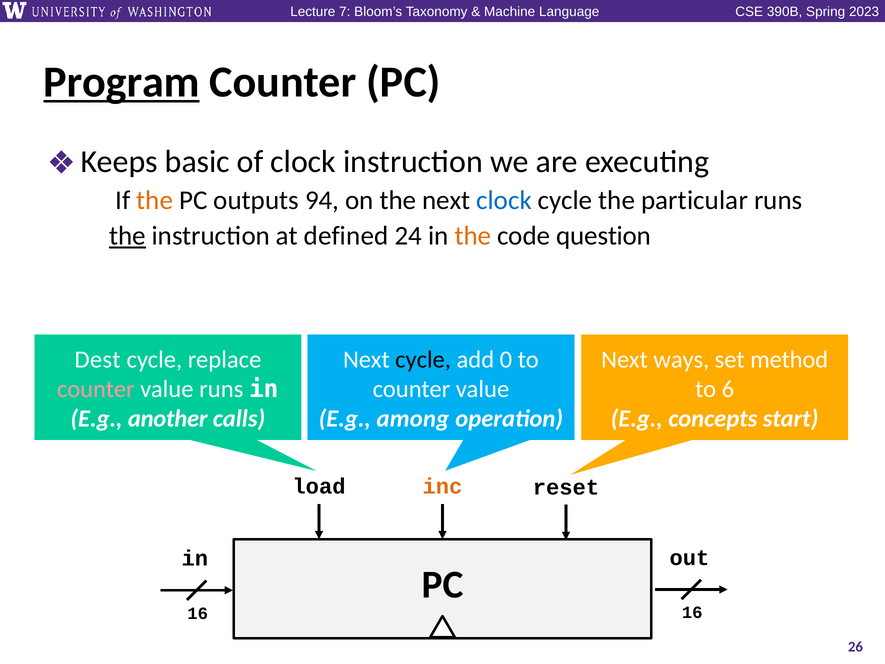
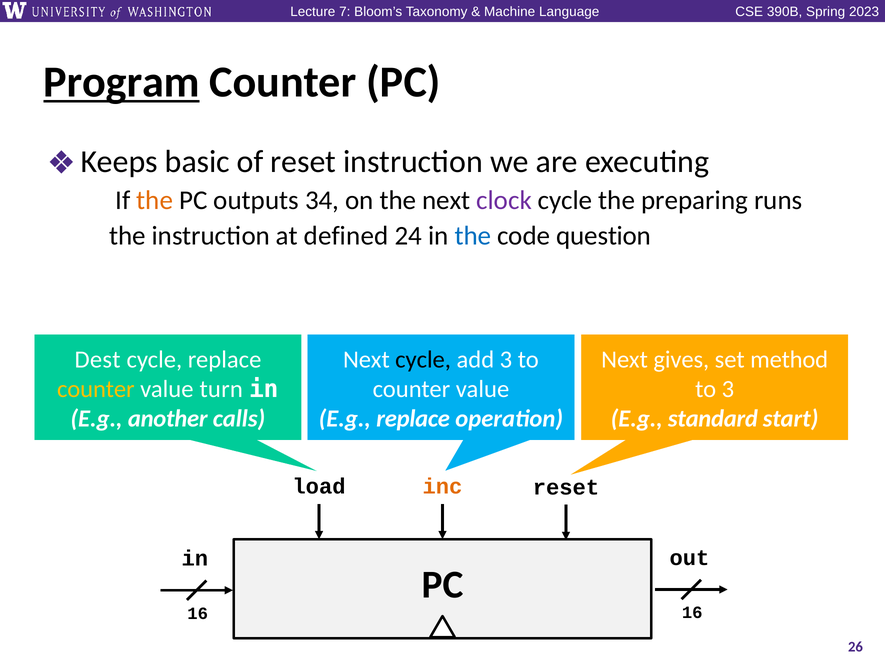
of clock: clock -> reset
94: 94 -> 34
clock at (504, 200) colour: blue -> purple
particular: particular -> preparing
the at (128, 236) underline: present -> none
the at (473, 236) colour: orange -> blue
add 0: 0 -> 3
ways: ways -> gives
counter at (96, 389) colour: pink -> yellow
value runs: runs -> turn
to 6: 6 -> 3
E.g among: among -> replace
concepts: concepts -> standard
